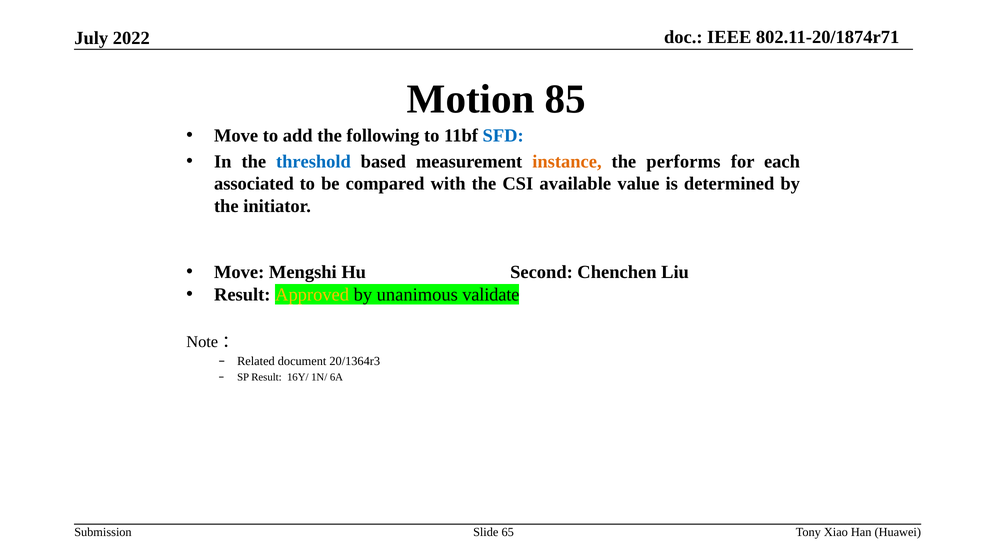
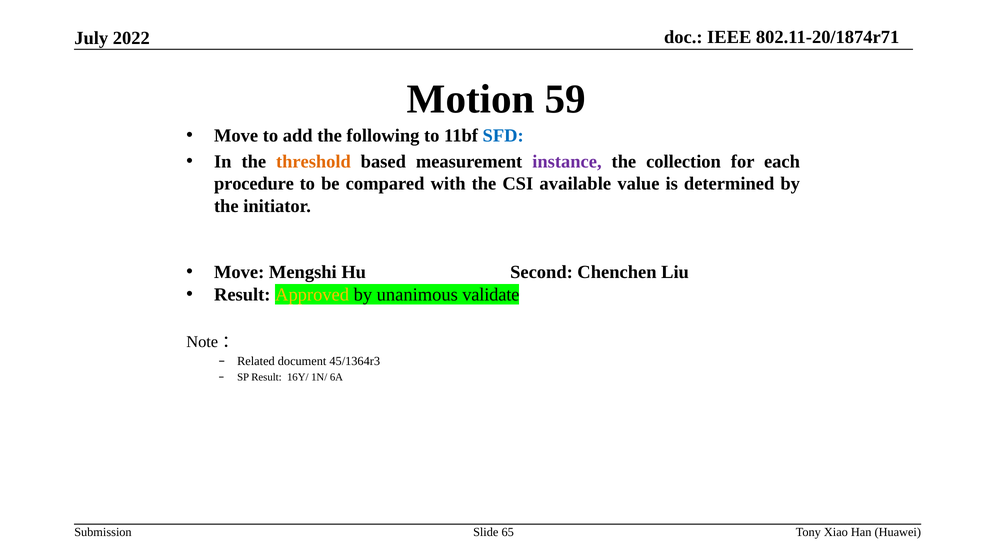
85: 85 -> 59
threshold colour: blue -> orange
instance colour: orange -> purple
performs: performs -> collection
associated: associated -> procedure
20/1364r3: 20/1364r3 -> 45/1364r3
